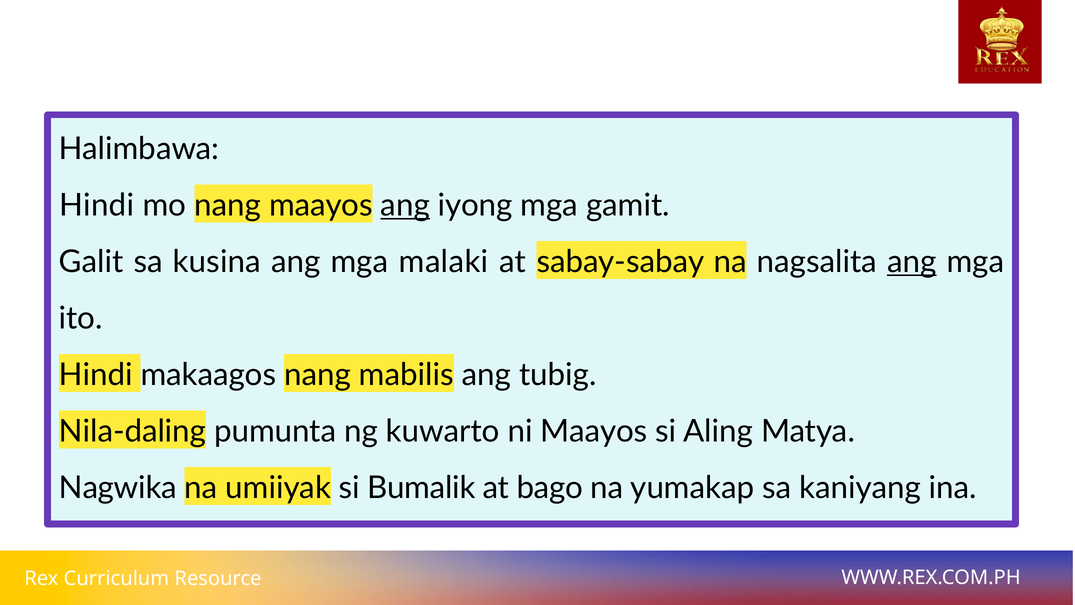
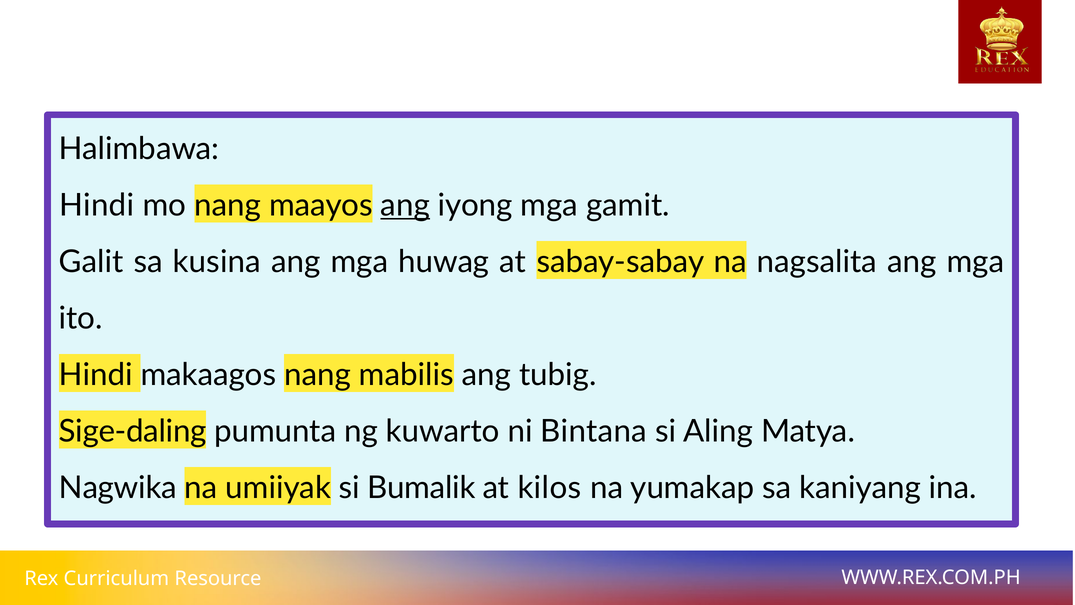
malaki: malaki -> huwag
ang at (912, 262) underline: present -> none
Nila-daling: Nila-daling -> Sige-daling
ni Maayos: Maayos -> Bintana
bago: bago -> kilos
